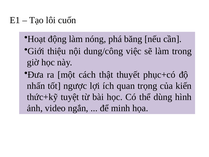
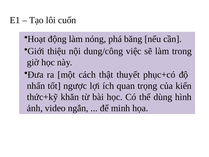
tuyệt: tuyệt -> khăn
